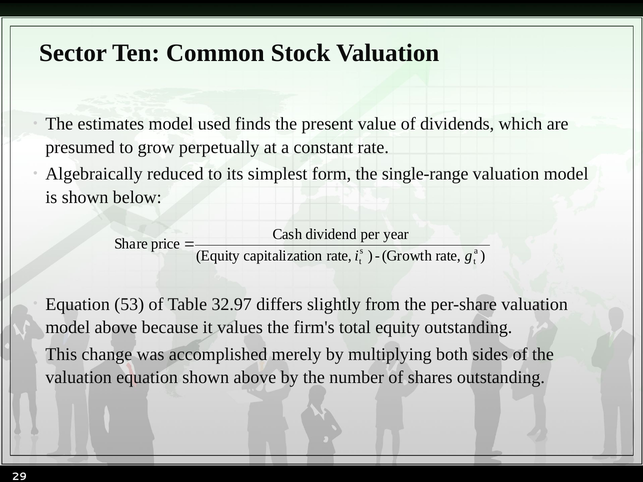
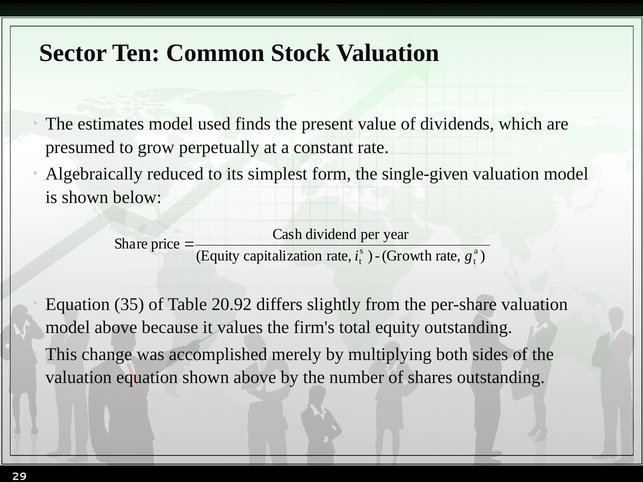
single-range: single-range -> single-given
53: 53 -> 35
32.97: 32.97 -> 20.92
